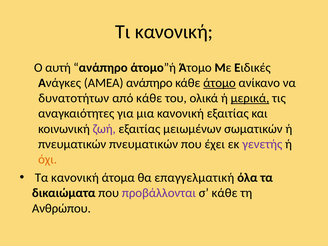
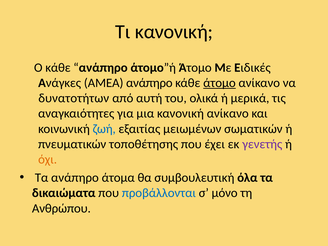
Ο αυτή: αυτή -> κάθε
από κάθε: κάθε -> αυτή
μερικά underline: present -> none
κανονική εξαιτίας: εξαιτίας -> ανίκανο
ζωή colour: purple -> blue
πνευματικών πνευματικών: πνευματικών -> τοποθέτησης
Τα κανονική: κανονική -> ανάπηρο
επαγγελματική: επαγγελματική -> συμβουλευτική
προβάλλονται colour: purple -> blue
σ κάθε: κάθε -> μόνο
